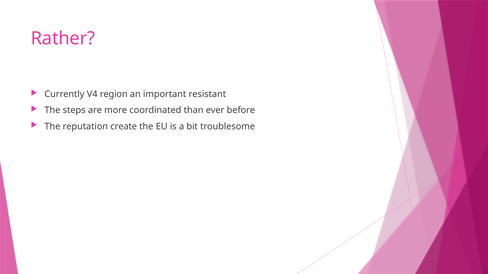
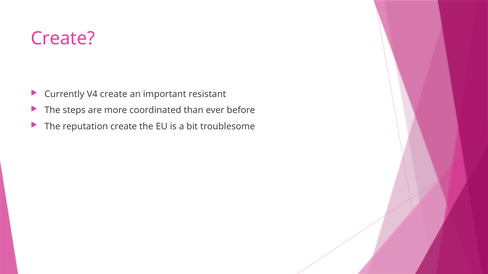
Rather at (63, 38): Rather -> Create
V4 region: region -> create
